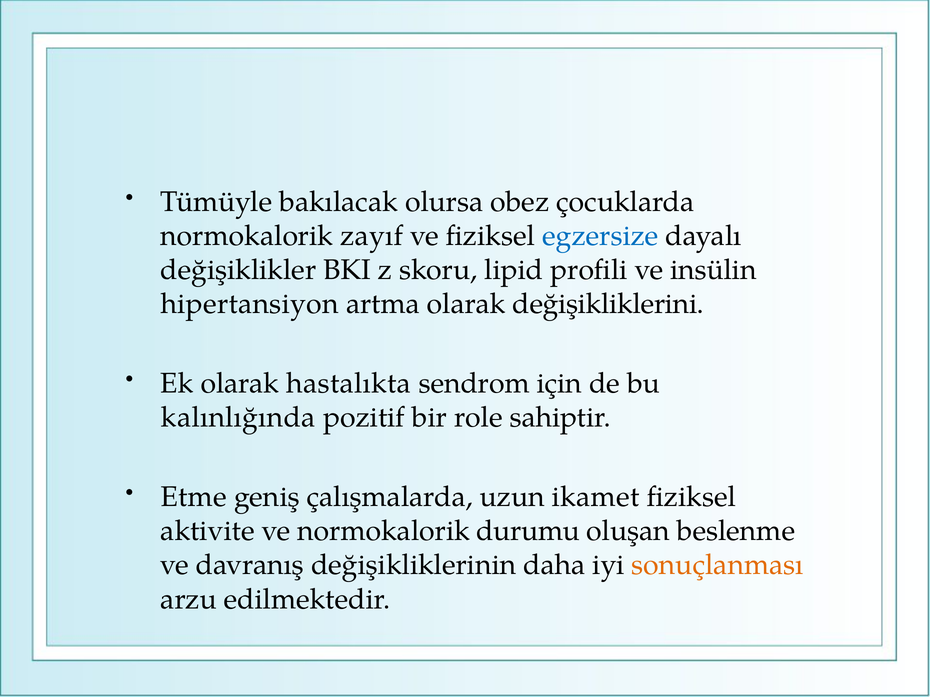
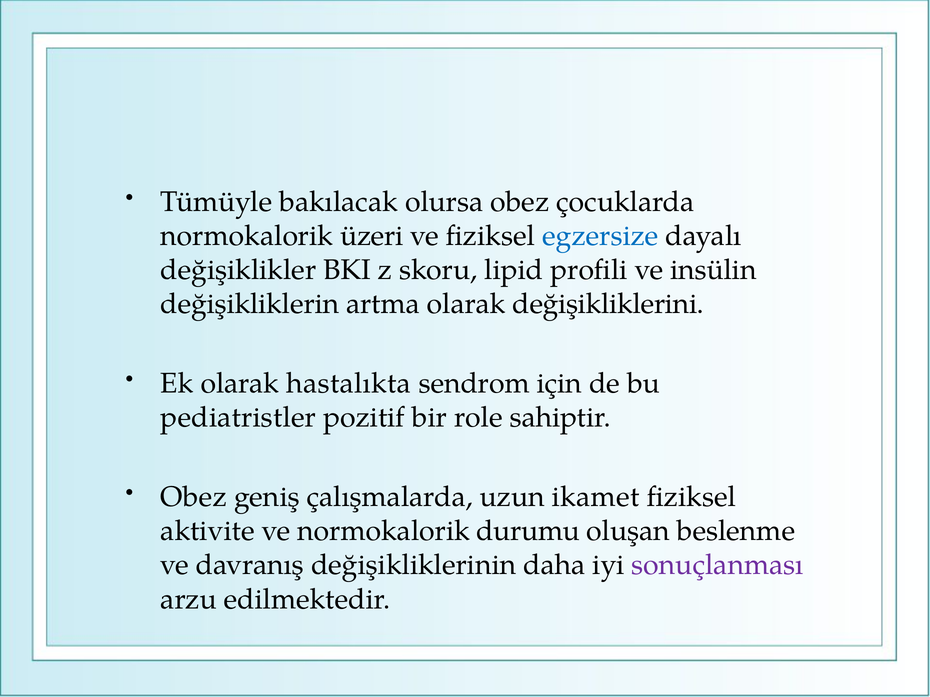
zayıf: zayıf -> üzeri
hipertansiyon: hipertansiyon -> değişikliklerin
kalınlığında: kalınlığında -> pediatristler
Etme at (194, 497): Etme -> Obez
sonuçlanması colour: orange -> purple
